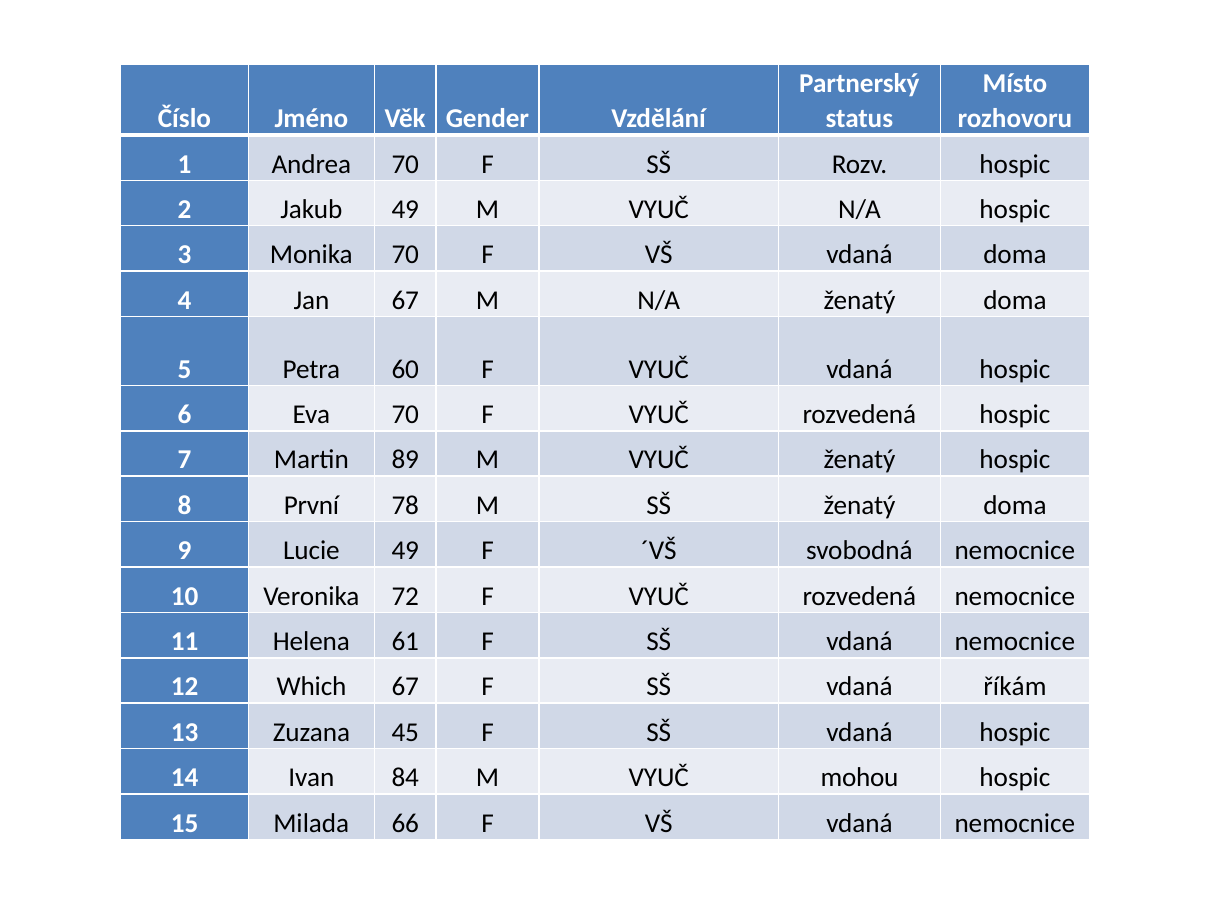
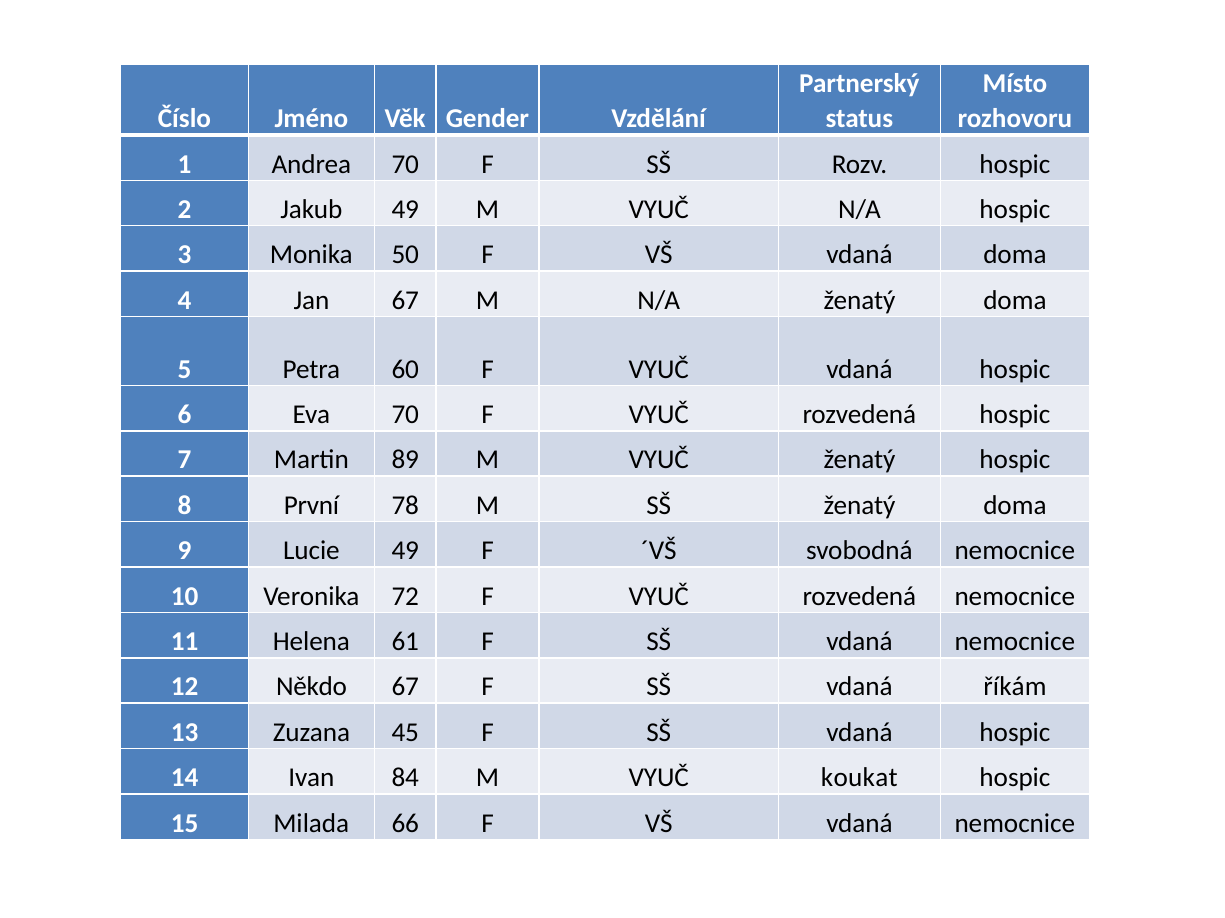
Monika 70: 70 -> 50
Which: Which -> Někdo
mohou: mohou -> koukat
